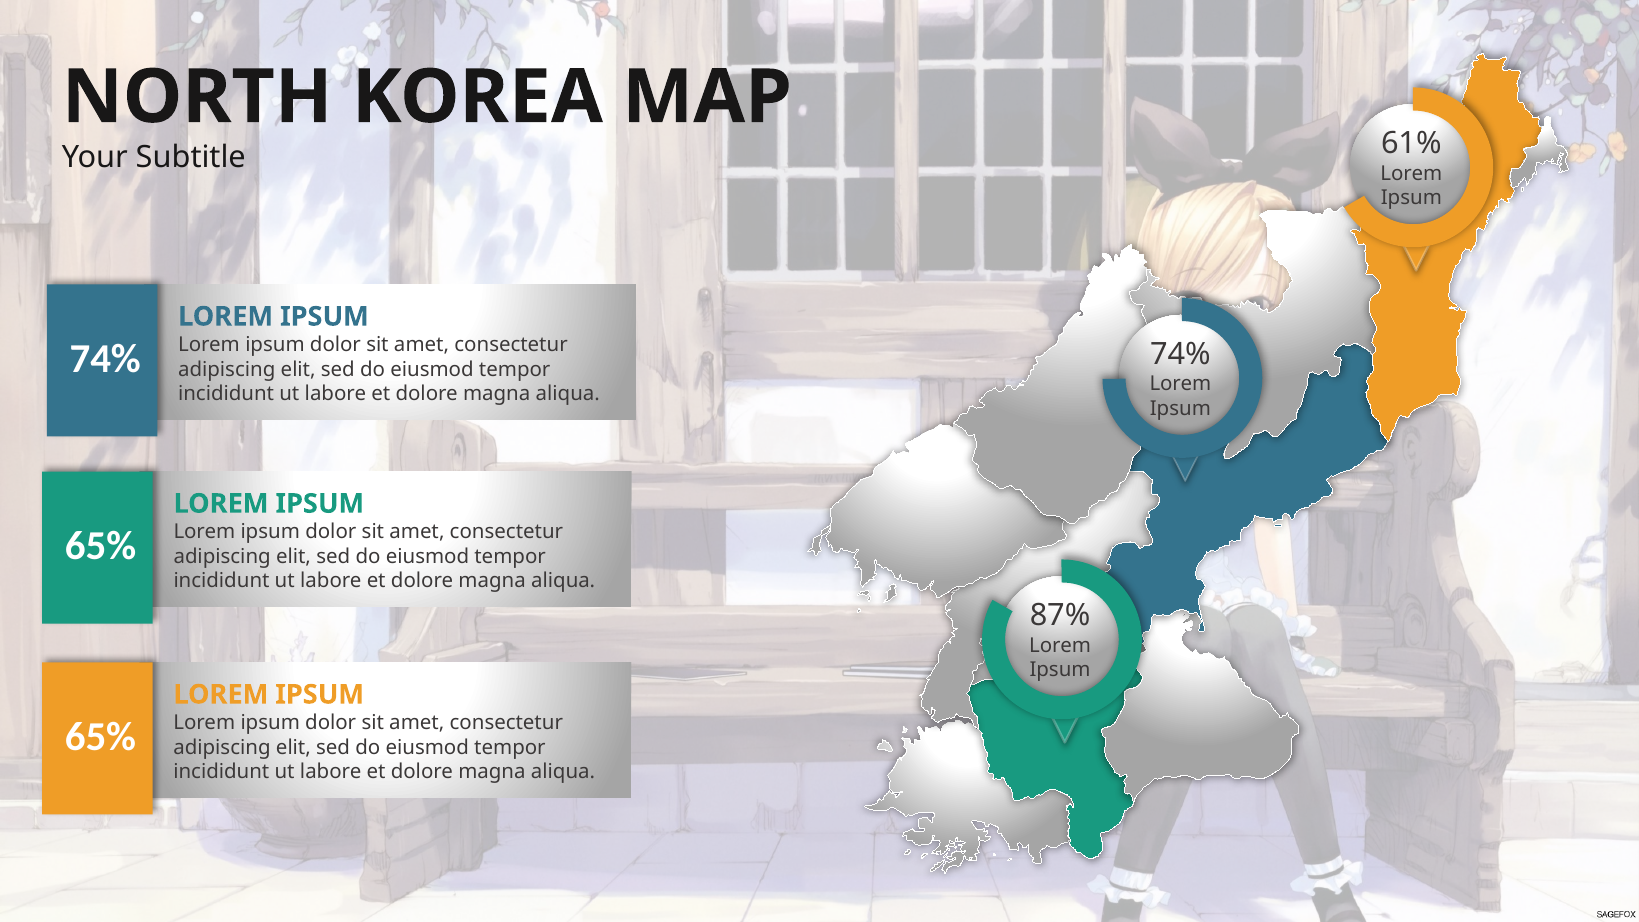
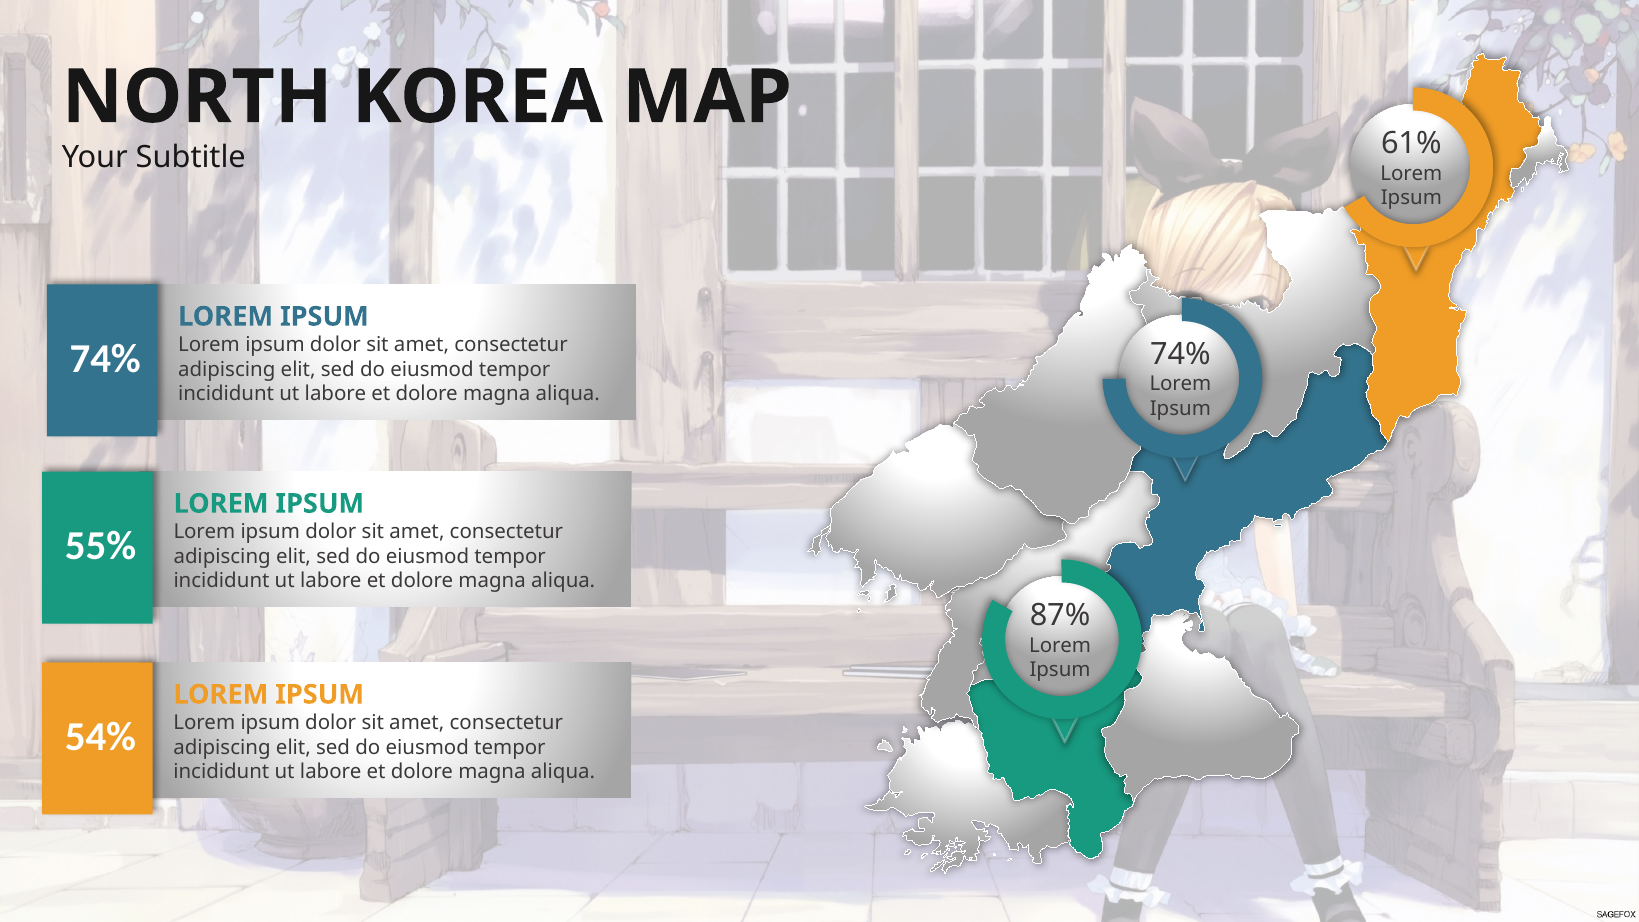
65% at (101, 546): 65% -> 55%
65% at (100, 737): 65% -> 54%
